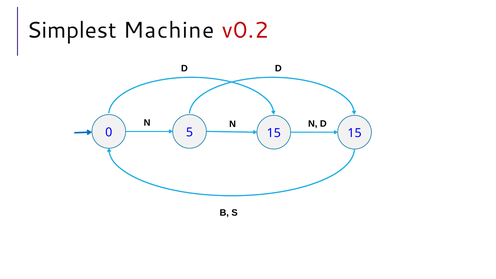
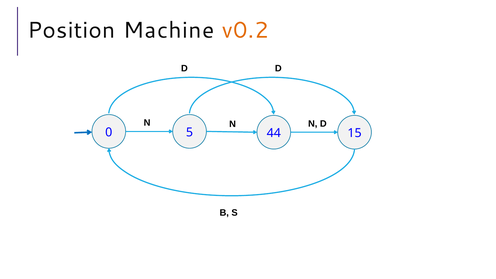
Simplest: Simplest -> Position
v0.2 colour: red -> orange
5 15: 15 -> 44
